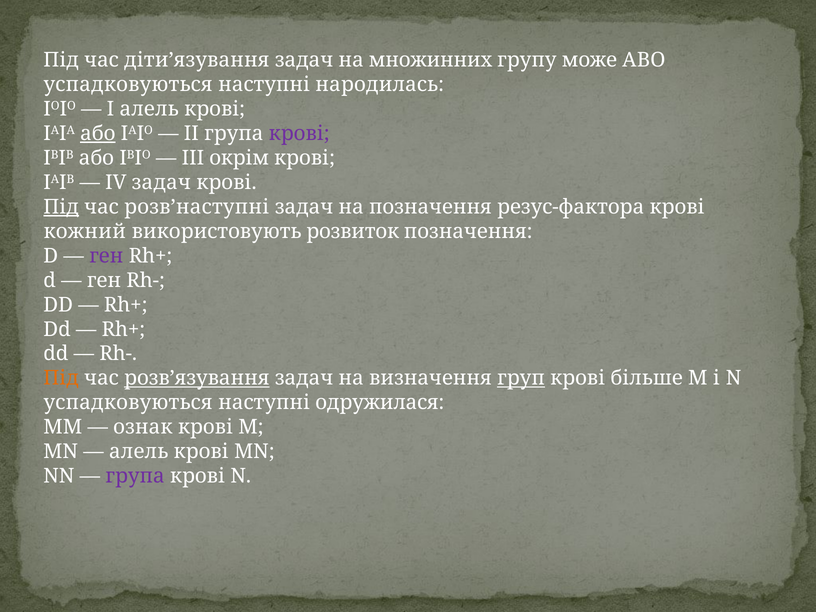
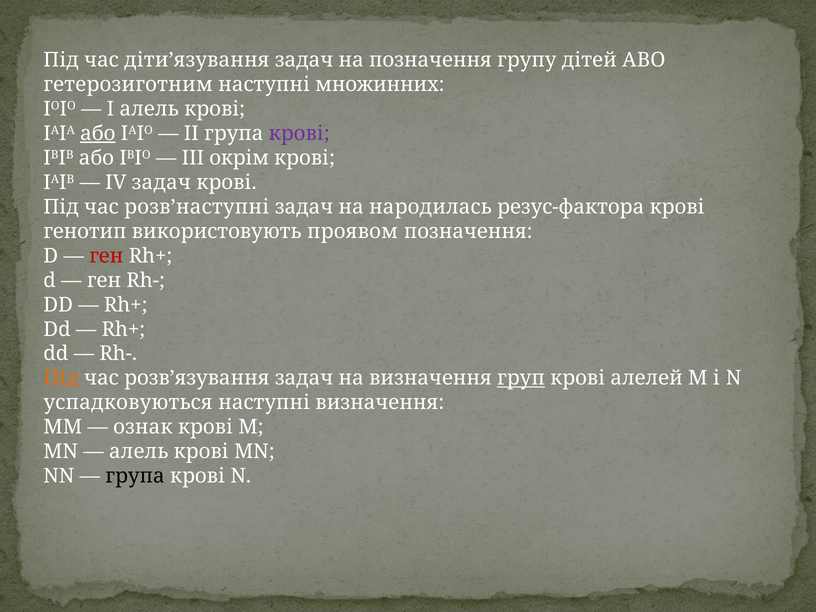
на множинних: множинних -> позначення
може: може -> дітей
успадковуються at (128, 84): успадковуються -> гетерозиготним
народилась: народилась -> множинних
Під at (61, 207) underline: present -> none
на позначення: позначення -> народилась
кожний: кожний -> генотип
розвиток: розвиток -> проявом
ген at (106, 256) colour: purple -> red
розв’язування underline: present -> none
більше: більше -> алелей
наступні одружилася: одружилася -> визначення
група at (135, 476) colour: purple -> black
